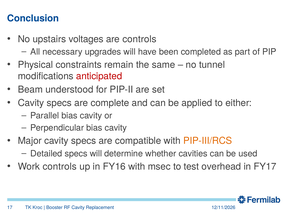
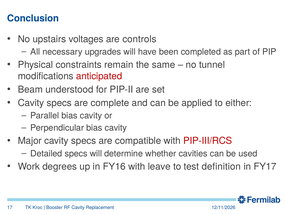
PIP-III/RCS colour: orange -> red
Work controls: controls -> degrees
msec: msec -> leave
overhead: overhead -> definition
